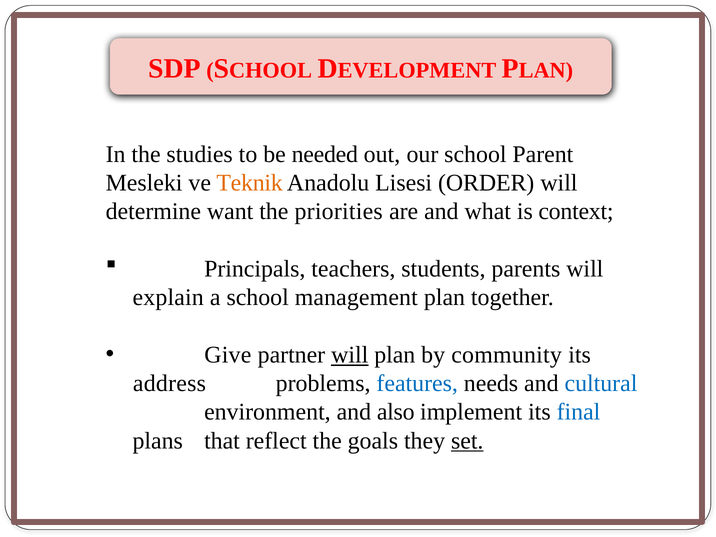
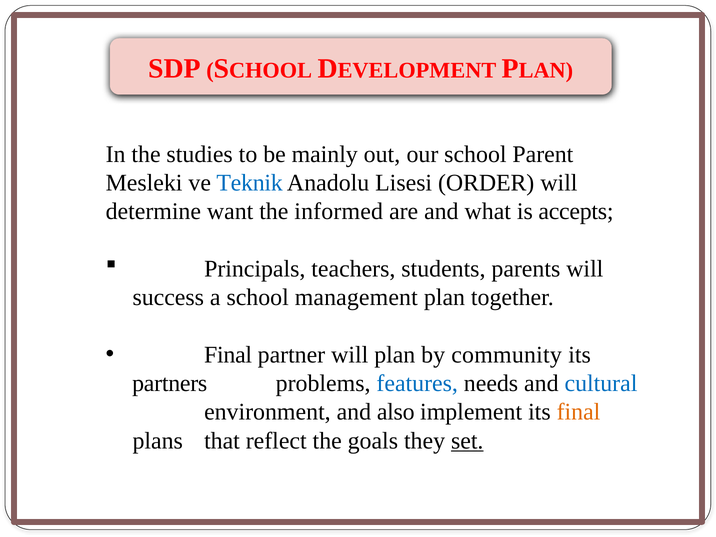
needed: needed -> mainly
Teknik colour: orange -> blue
priorities: priorities -> informed
context: context -> accepts
explain: explain -> success
Give at (228, 355): Give -> Final
will at (350, 355) underline: present -> none
address: address -> partners
final at (578, 412) colour: blue -> orange
